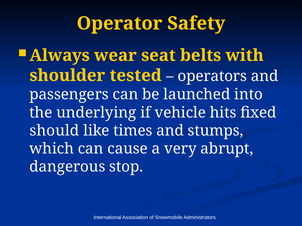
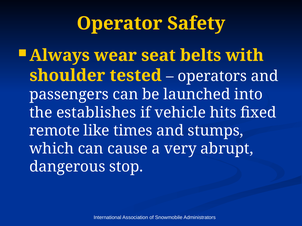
underlying: underlying -> establishes
should: should -> remote
